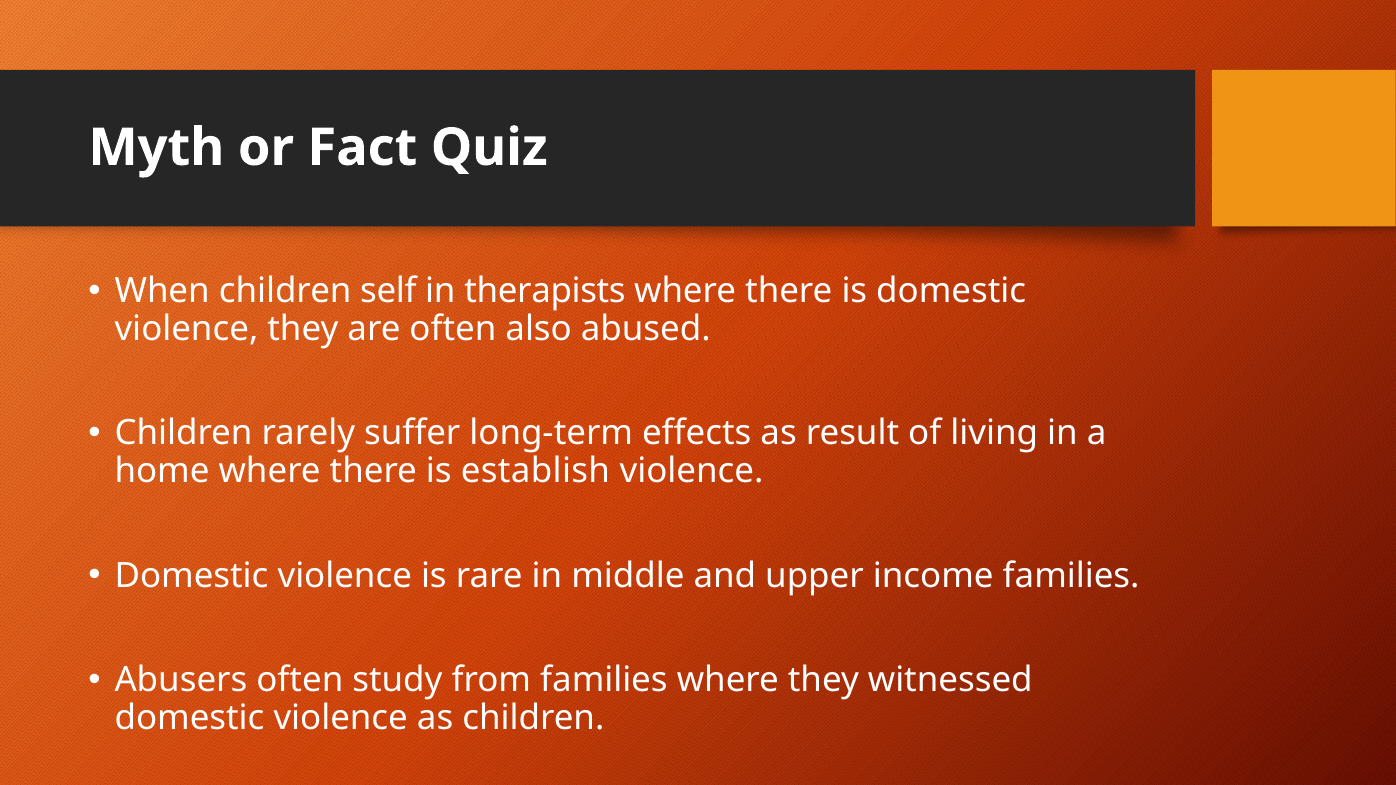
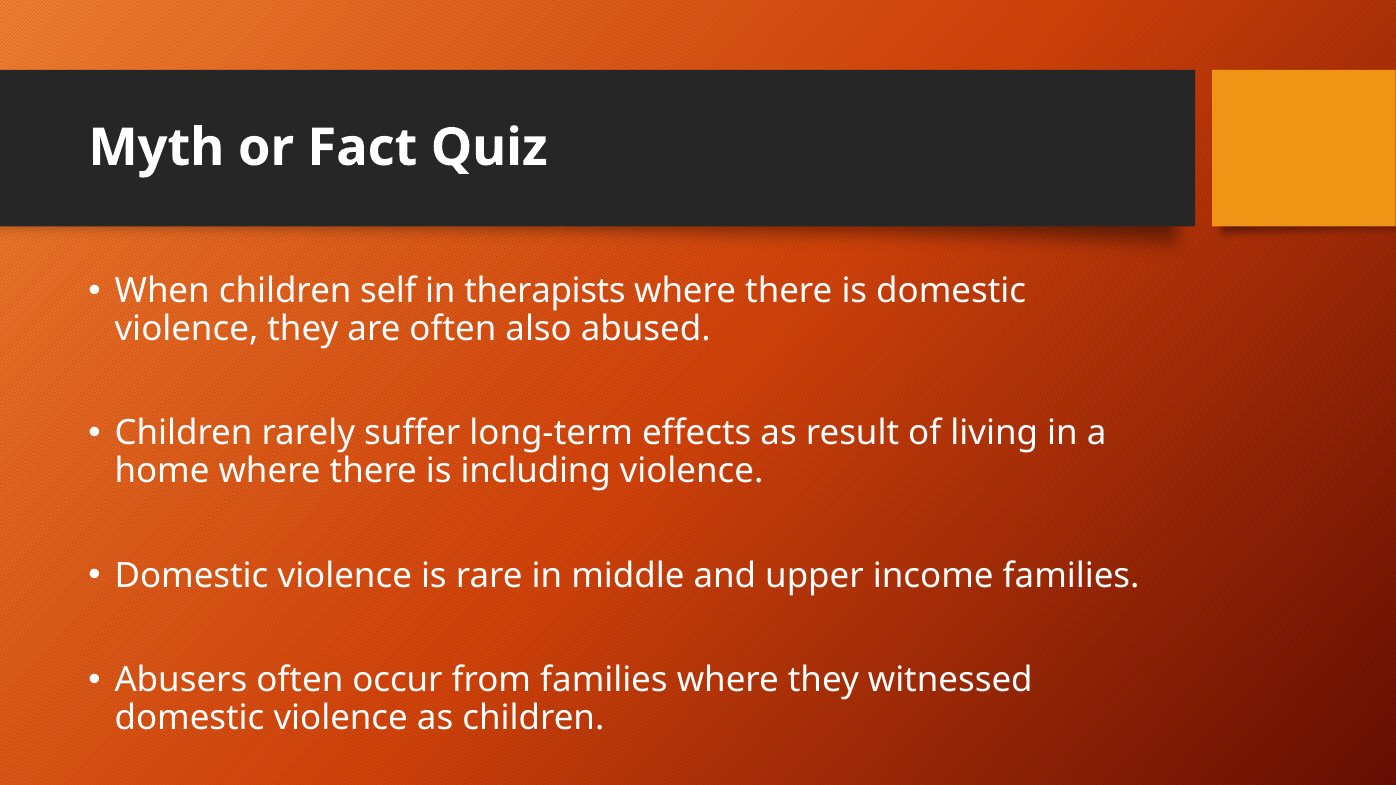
establish: establish -> including
study: study -> occur
